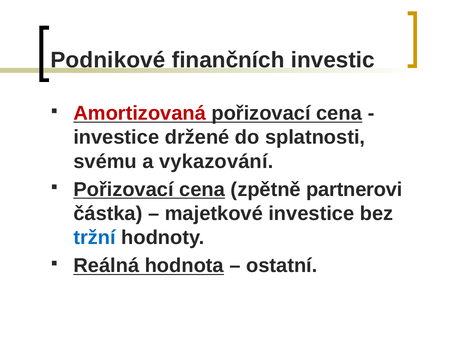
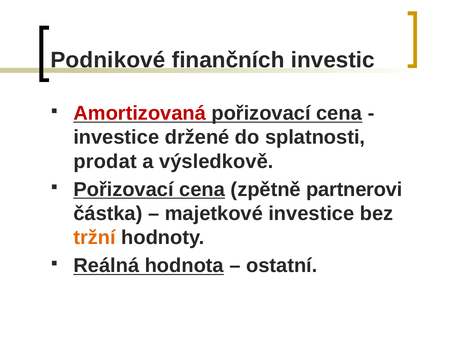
svému: svému -> prodat
vykazování: vykazování -> výsledkově
tržní colour: blue -> orange
